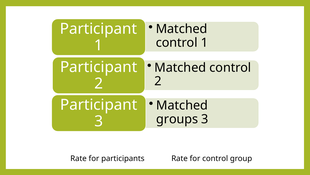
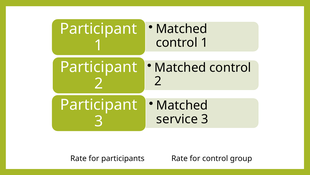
groups: groups -> service
